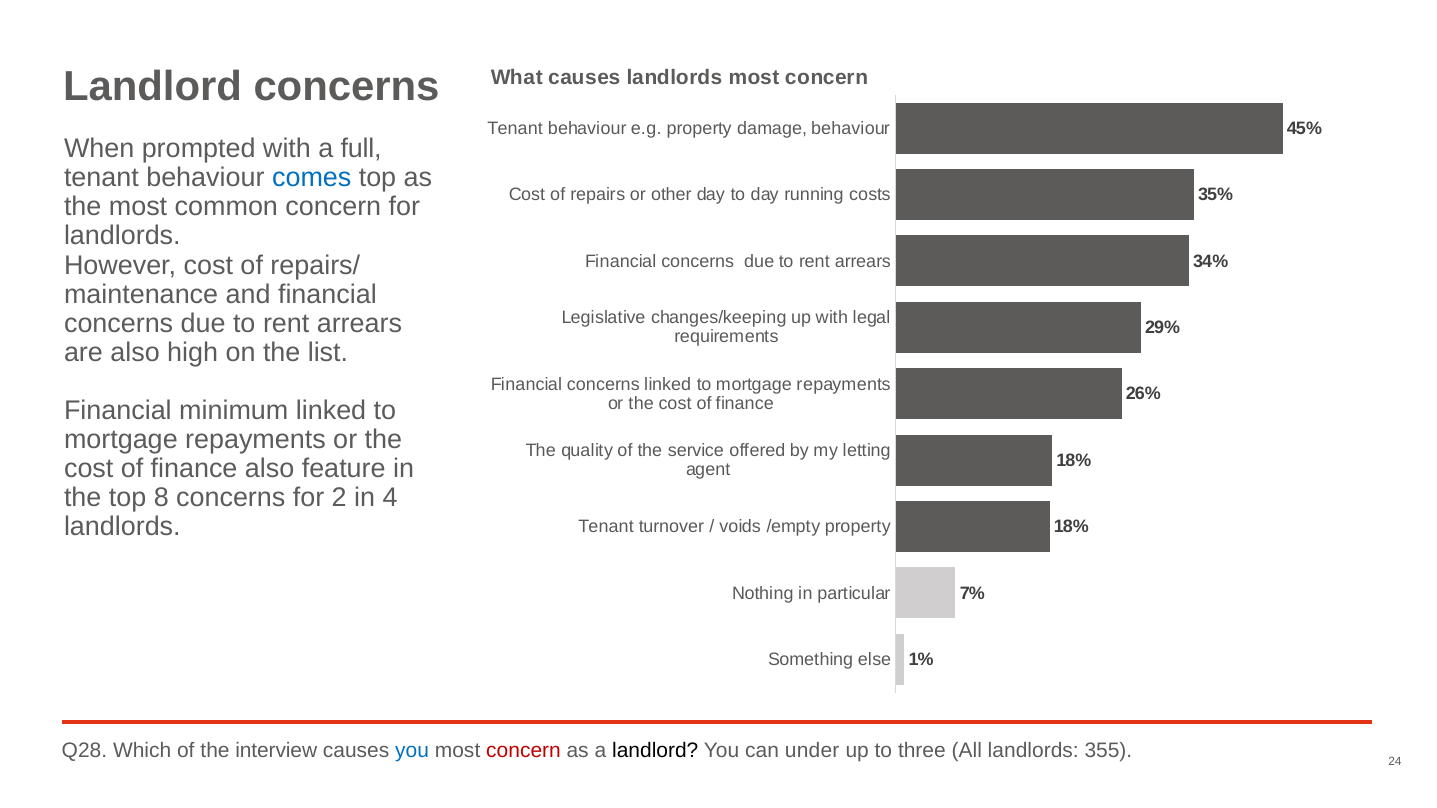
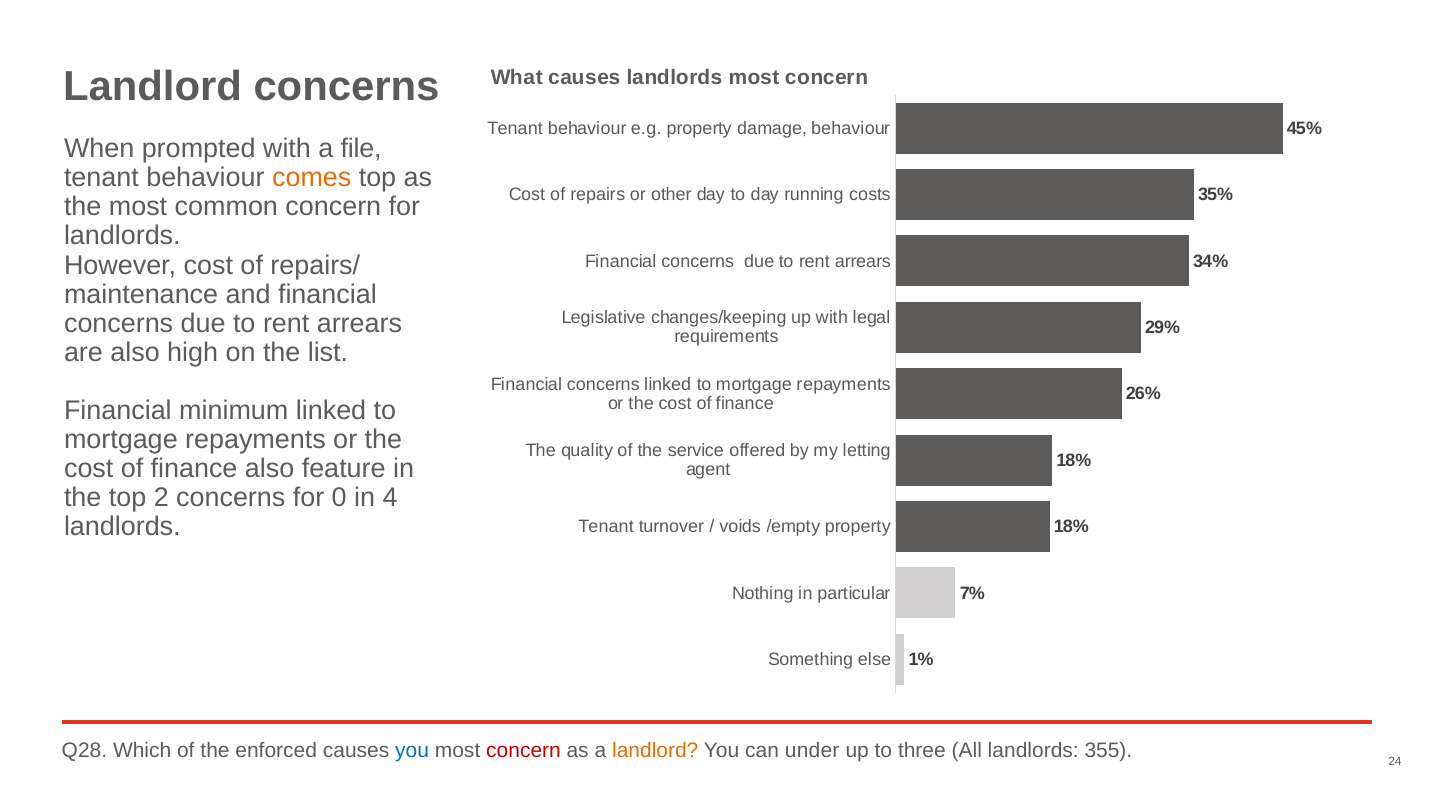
full: full -> file
comes colour: blue -> orange
8: 8 -> 2
2: 2 -> 0
interview: interview -> enforced
landlord at (655, 751) colour: black -> orange
